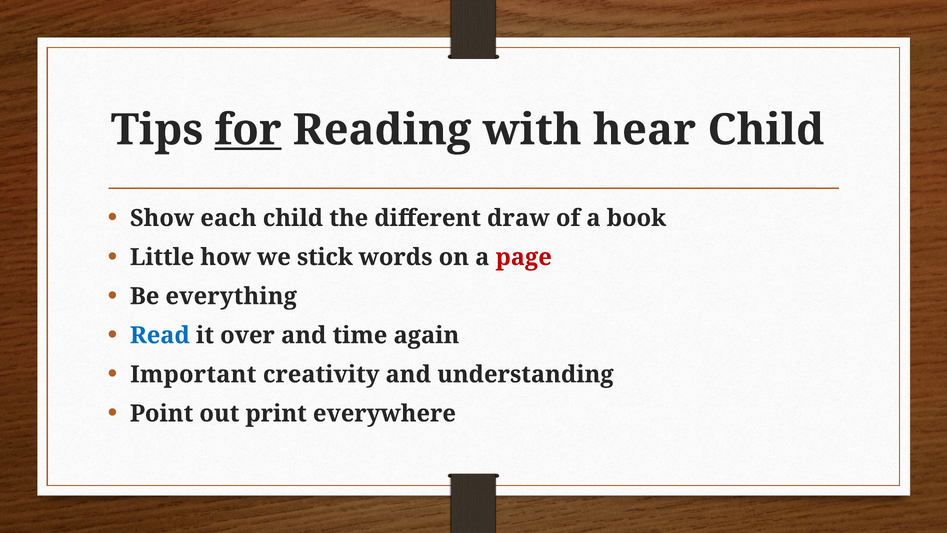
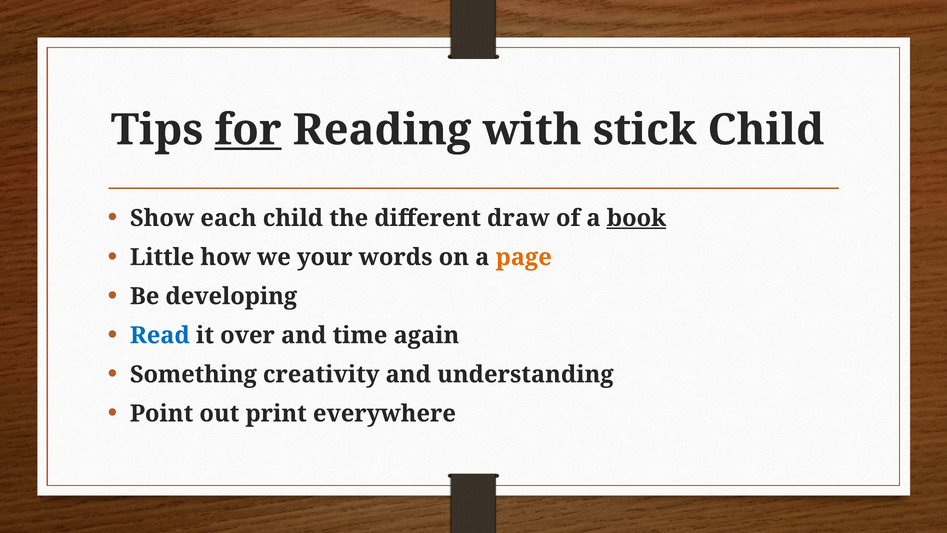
hear: hear -> stick
book underline: none -> present
stick: stick -> your
page colour: red -> orange
everything: everything -> developing
Important: Important -> Something
